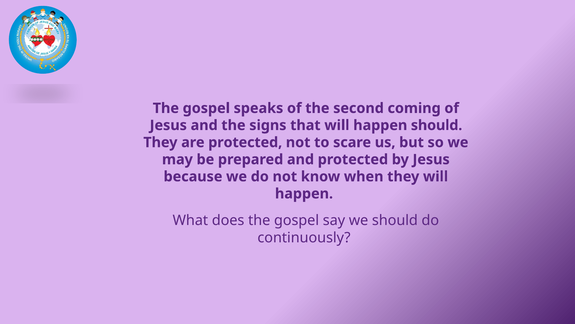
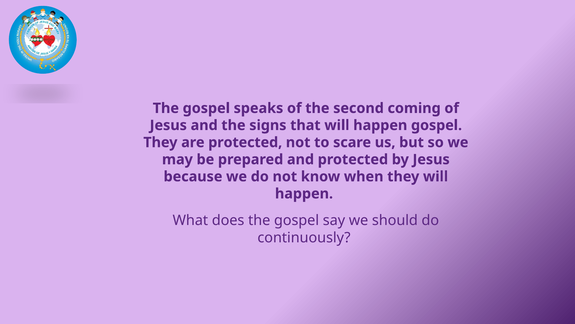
happen should: should -> gospel
